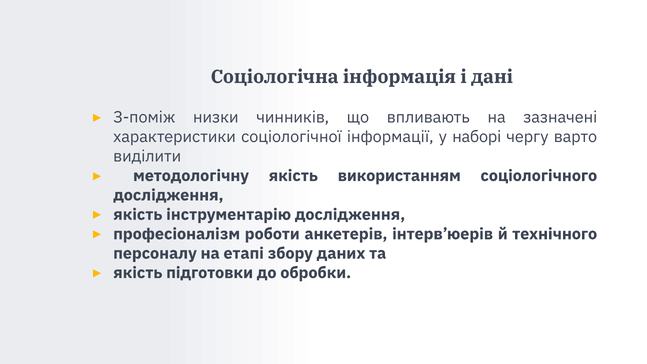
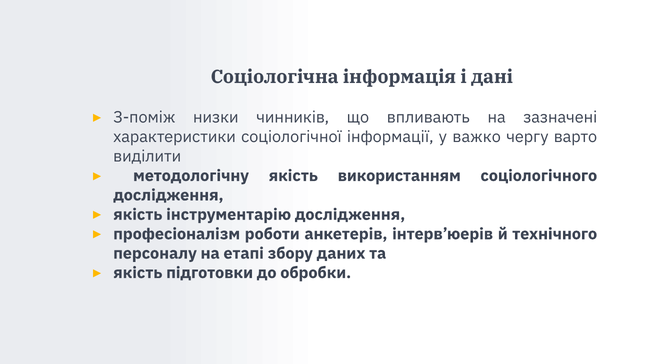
наборі: наборі -> важко
